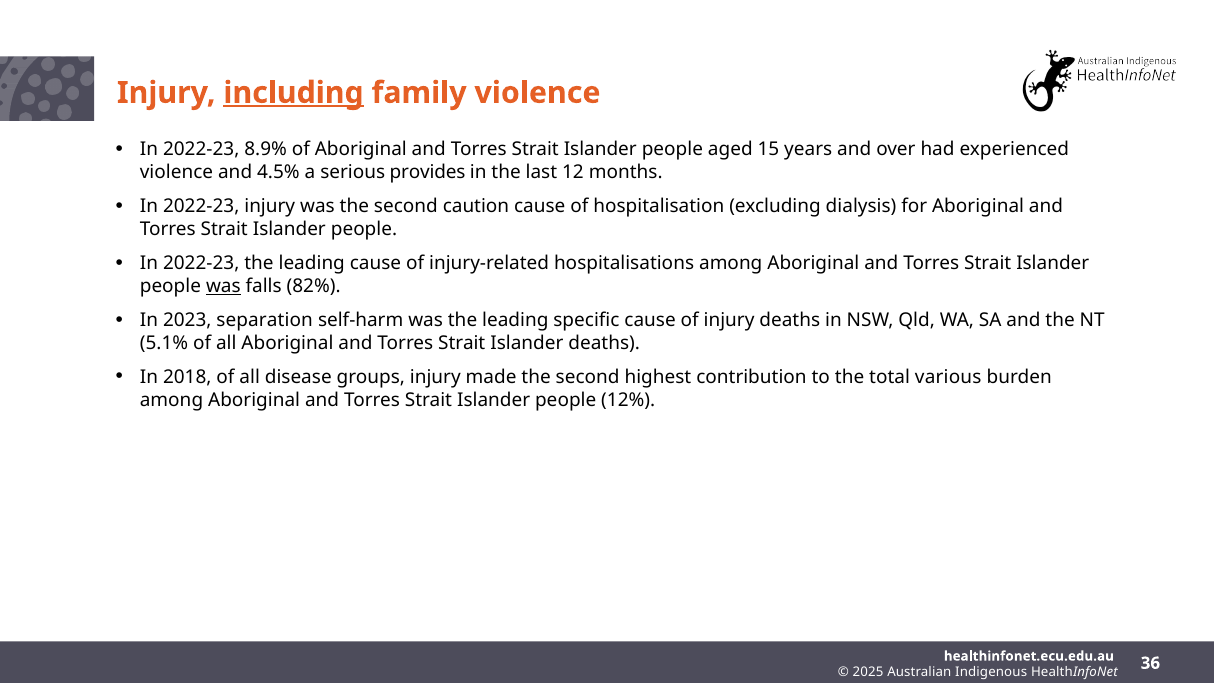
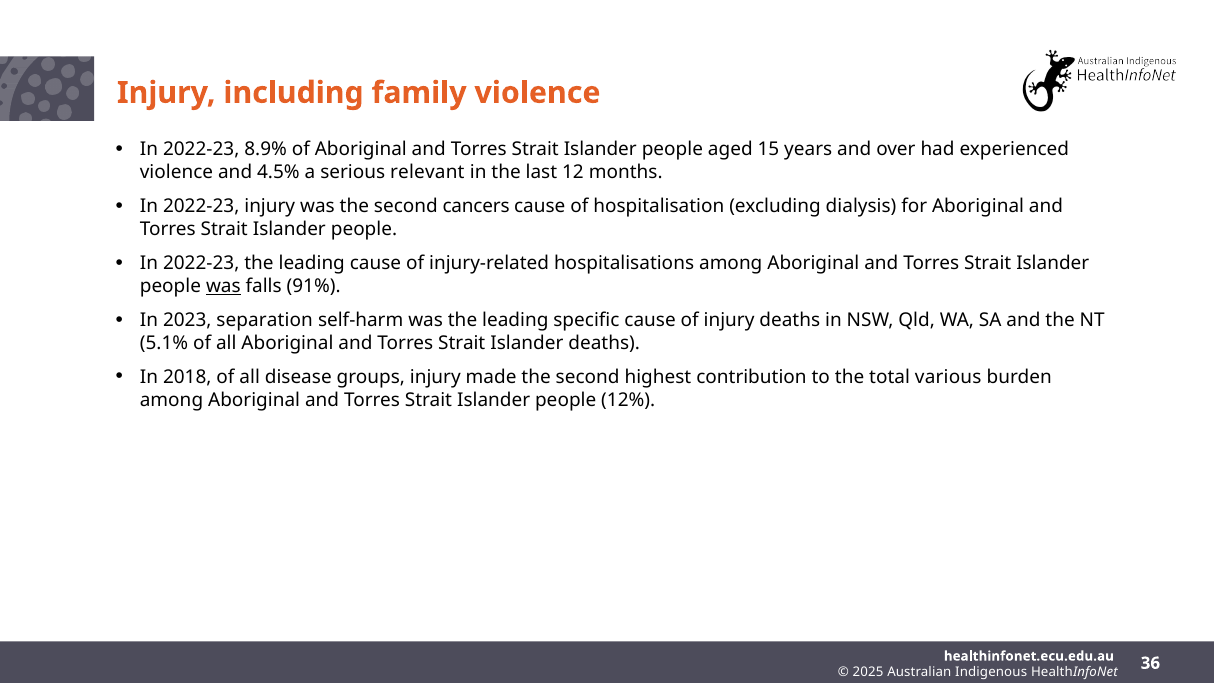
including underline: present -> none
provides: provides -> relevant
caution: caution -> cancers
82%: 82% -> 91%
